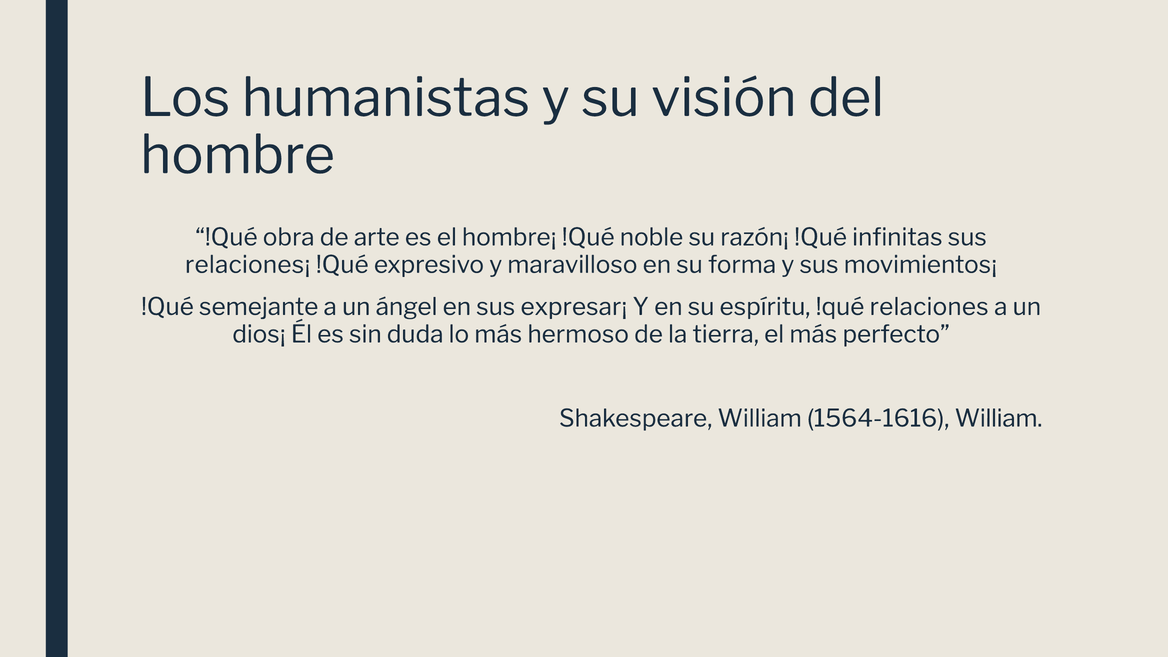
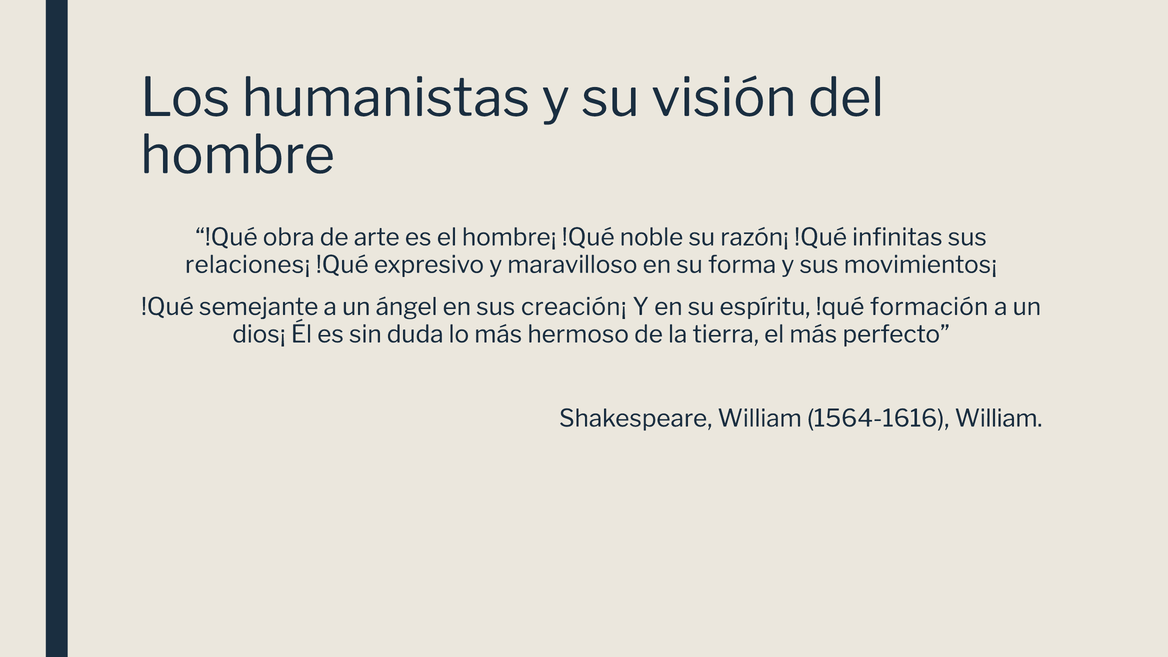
expresar¡: expresar¡ -> creación¡
relaciones: relaciones -> formación
